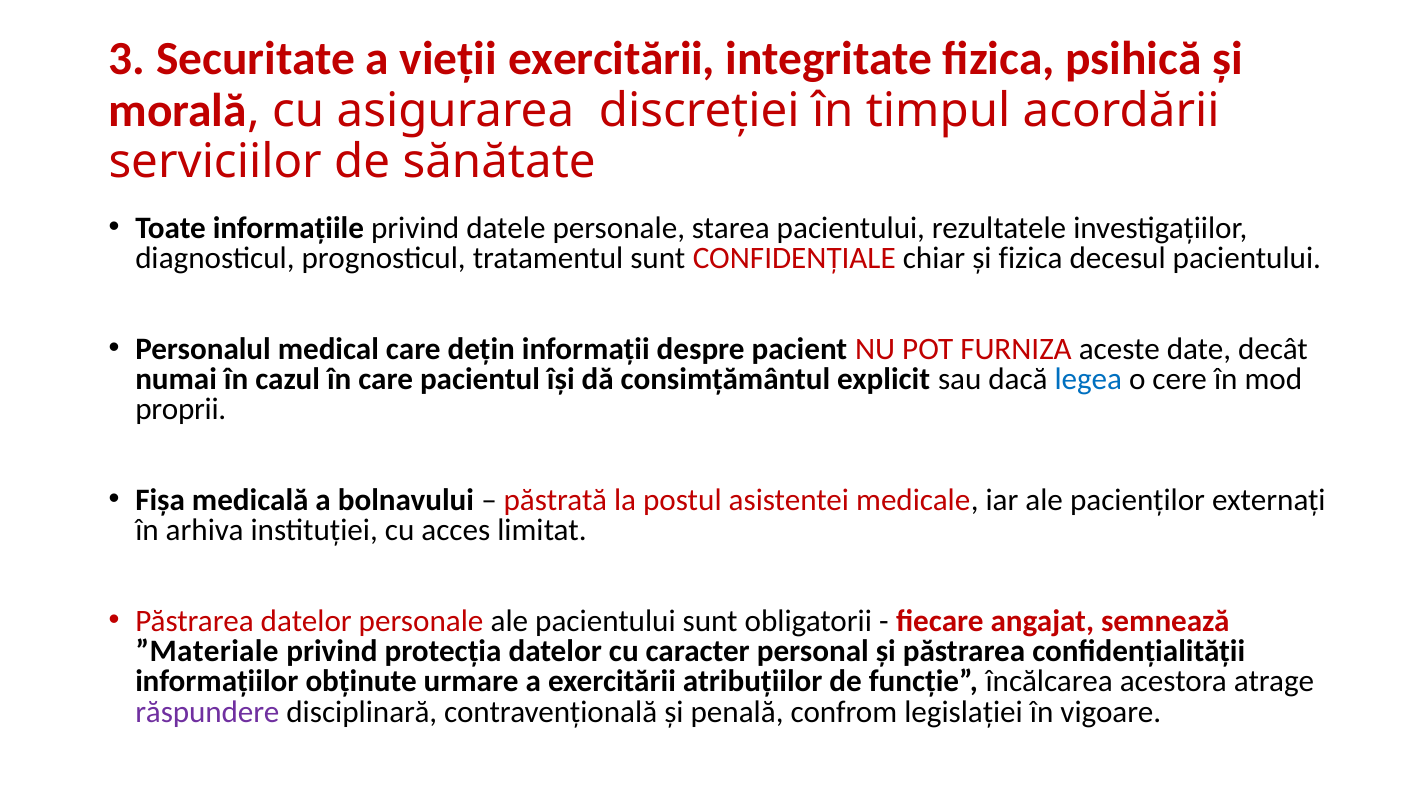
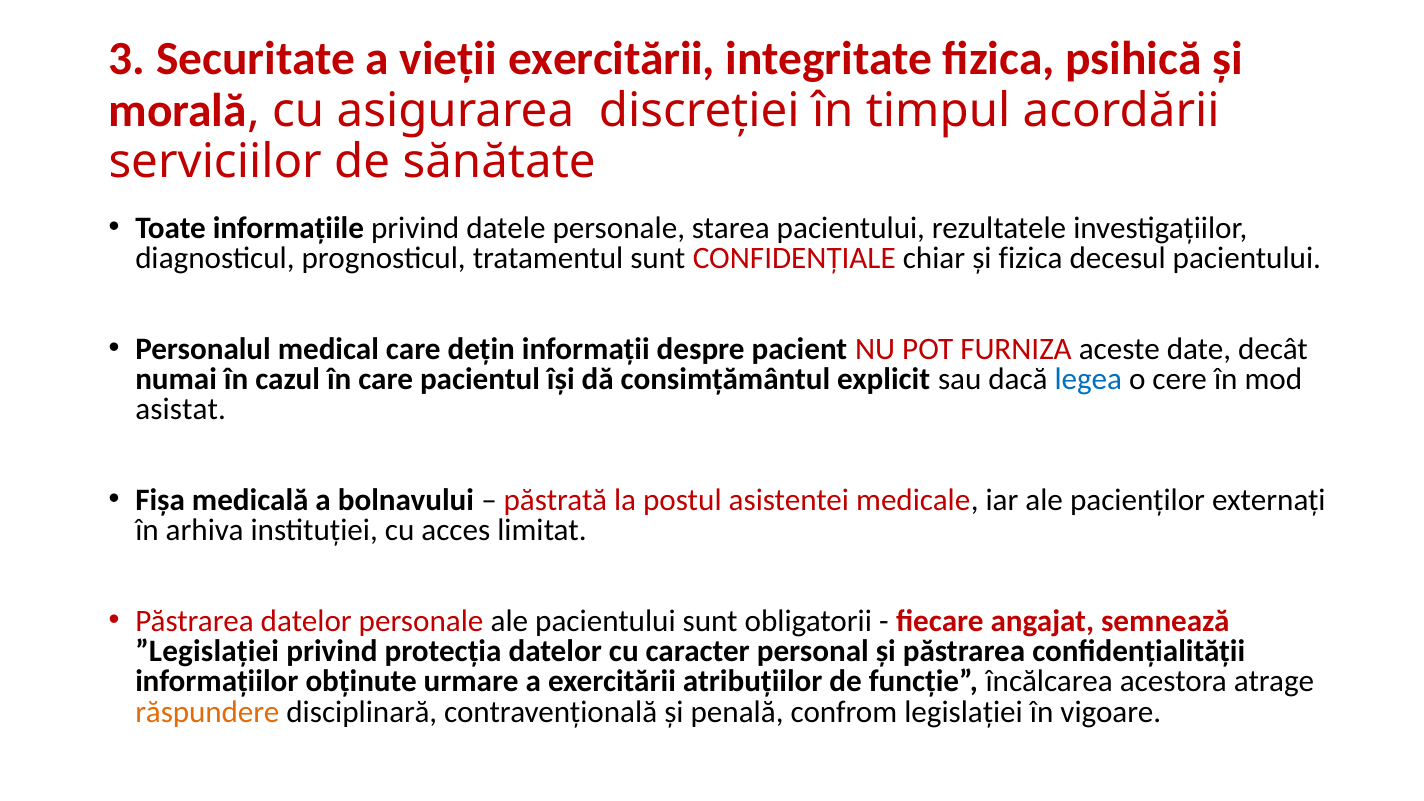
proprii: proprii -> asistat
”Materiale: ”Materiale -> ”Legislației
răspundere colour: purple -> orange
